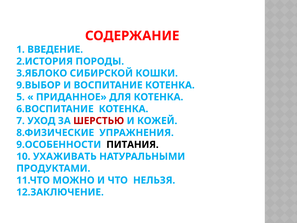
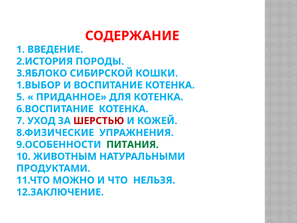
9.ВЫБОР: 9.ВЫБОР -> 1.ВЫБОР
ПИТАНИЯ colour: black -> green
УХАЖИВАТЬ: УХАЖИВАТЬ -> ЖИВОТНЫМ
